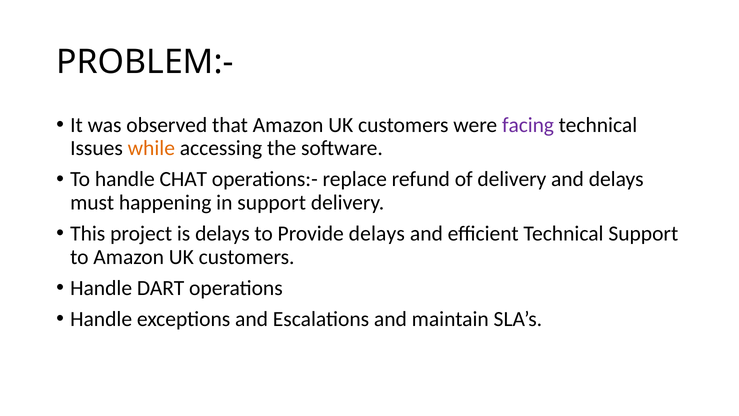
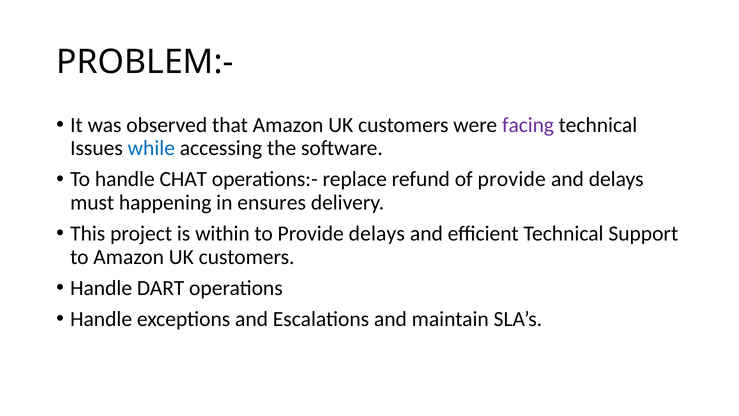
while colour: orange -> blue
of delivery: delivery -> provide
in support: support -> ensures
is delays: delays -> within
